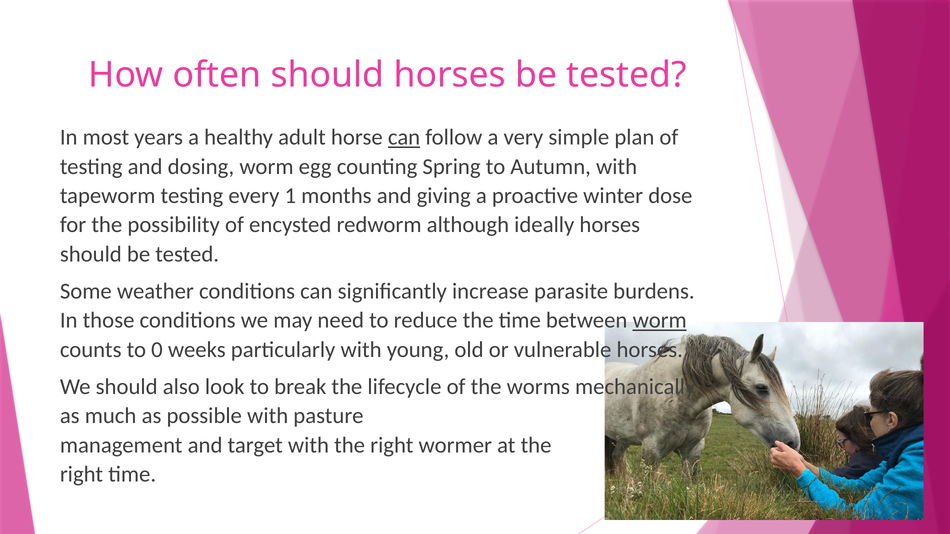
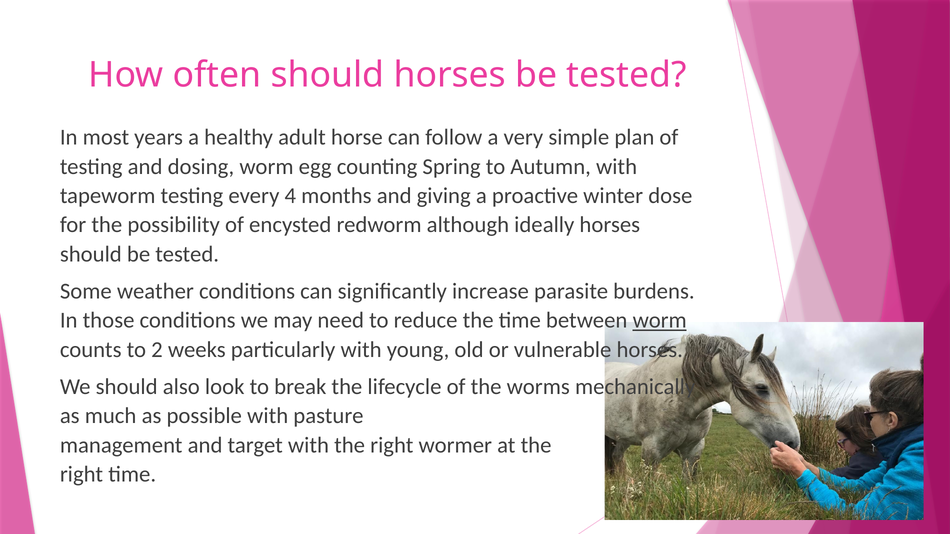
can at (404, 138) underline: present -> none
1: 1 -> 4
0: 0 -> 2
